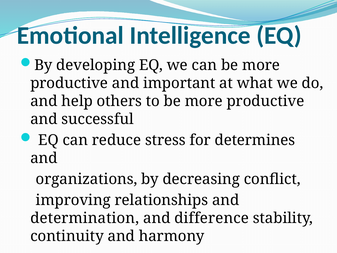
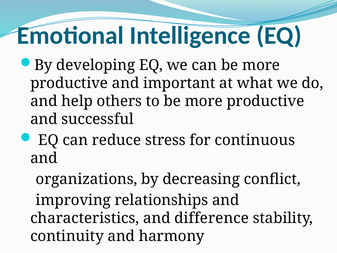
determines: determines -> continuous
determination: determination -> characteristics
